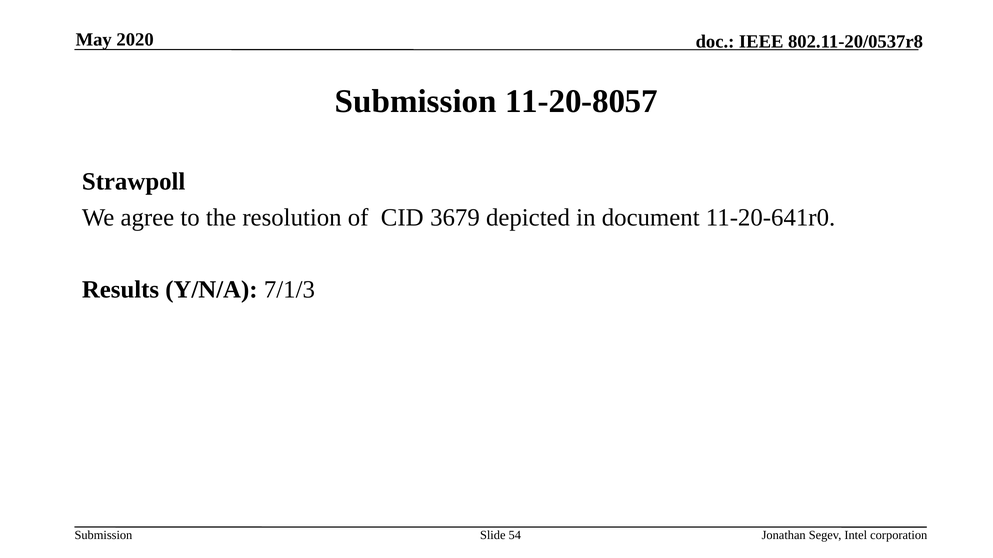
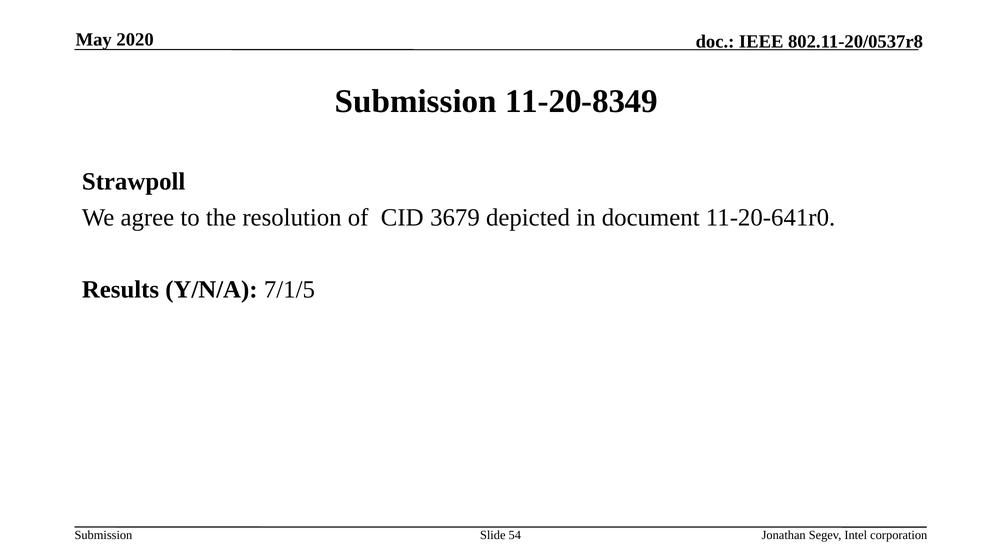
11-20-8057: 11-20-8057 -> 11-20-8349
7/1/3: 7/1/3 -> 7/1/5
